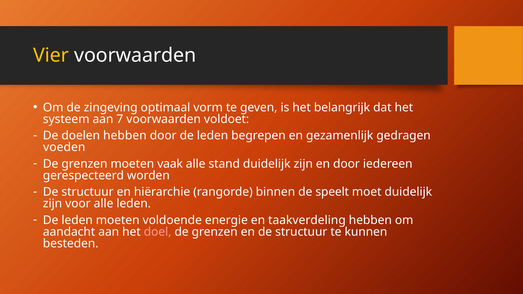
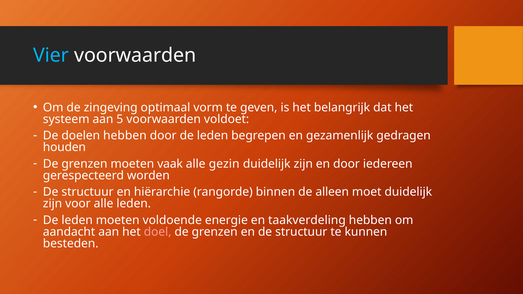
Vier colour: yellow -> light blue
7: 7 -> 5
voeden: voeden -> houden
stand: stand -> gezin
speelt: speelt -> alleen
